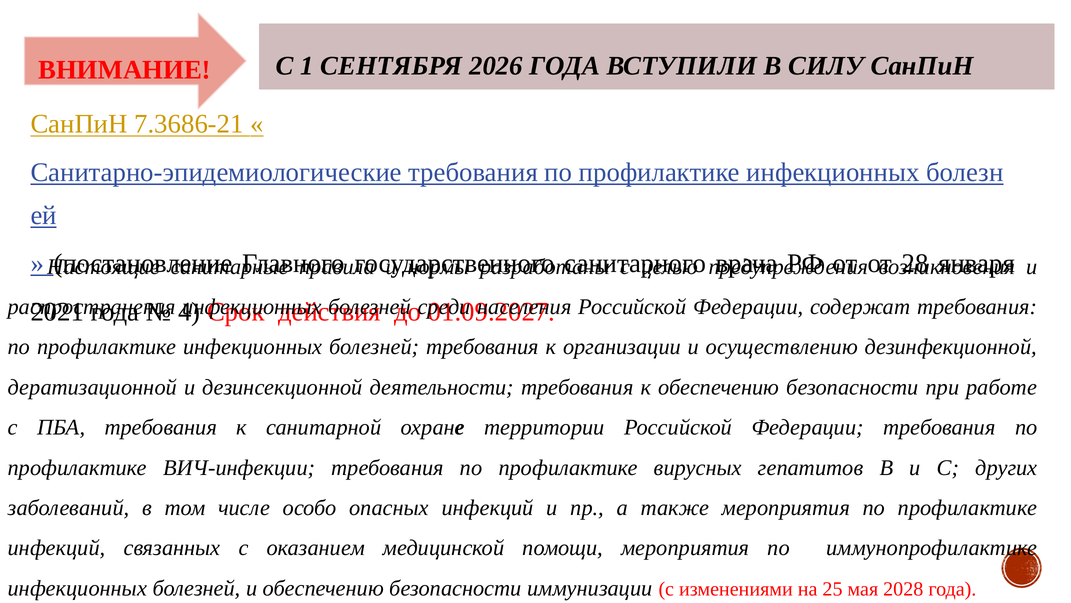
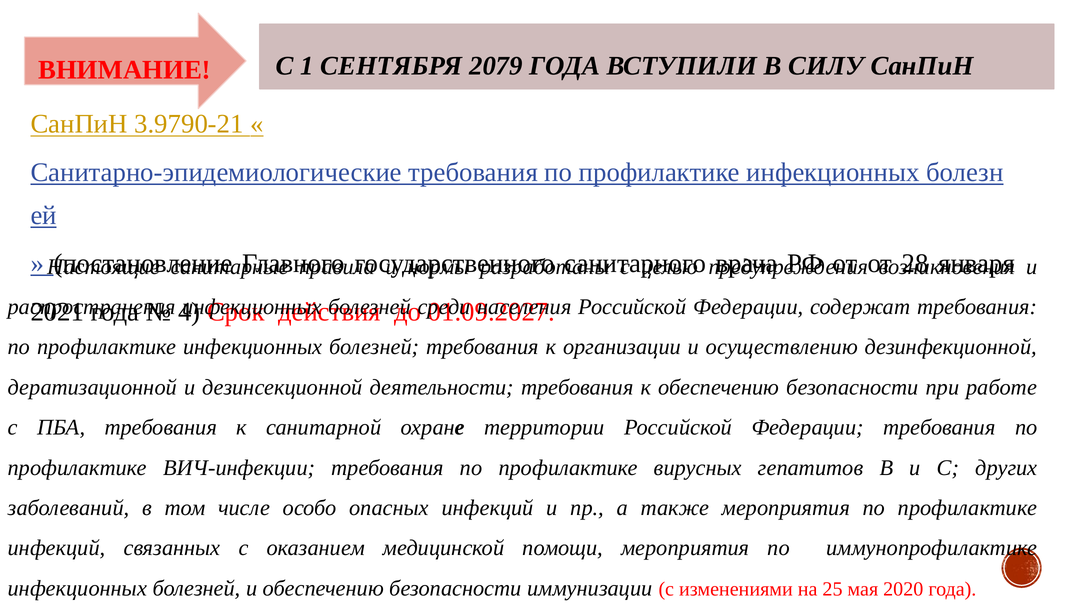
2026: 2026 -> 2079
7.3686-21: 7.3686-21 -> 3.9790-21
2028: 2028 -> 2020
